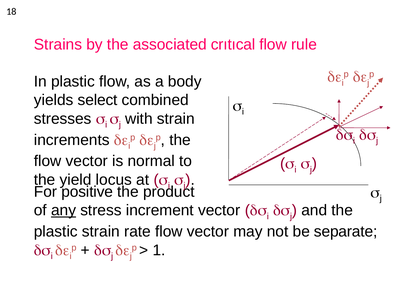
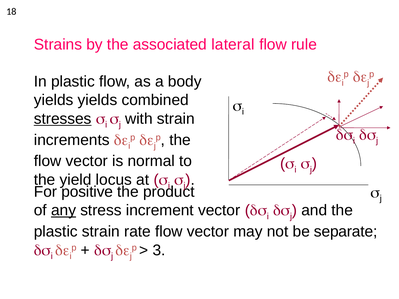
crıtıcal: crıtıcal -> lateral
yields select: select -> yields
stresses underline: none -> present
1: 1 -> 3
